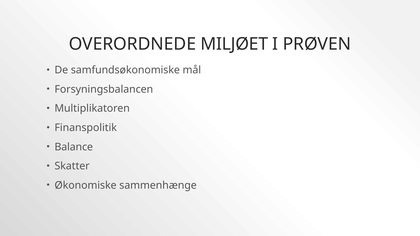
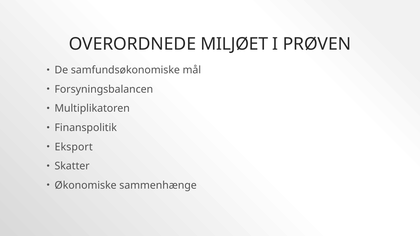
Balance: Balance -> Eksport
